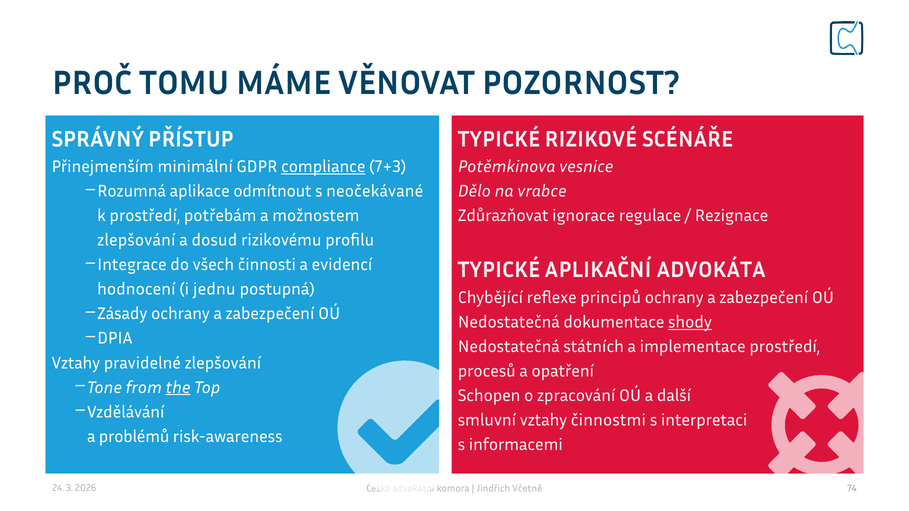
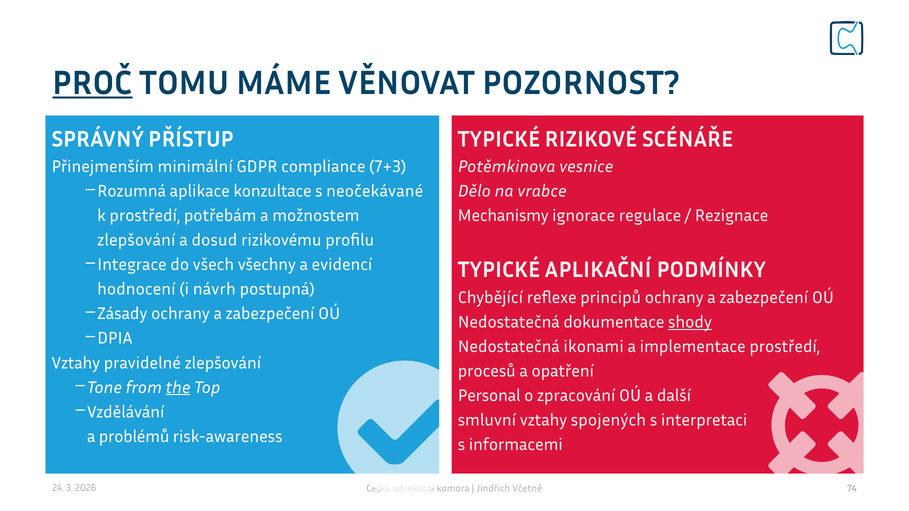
PROČ underline: none -> present
compliance underline: present -> none
odmítnout: odmítnout -> konzultace
Zdůrazňovat: Zdůrazňovat -> Mechanismy
činnosti: činnosti -> všechny
ADVOKÁTA: ADVOKÁTA -> PODMÍNKY
jednu: jednu -> návrh
státních: státních -> ikonami
Schopen: Schopen -> Personal
činnostmi: činnostmi -> spojených
